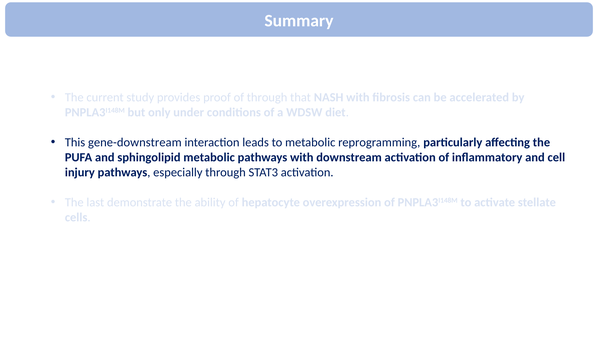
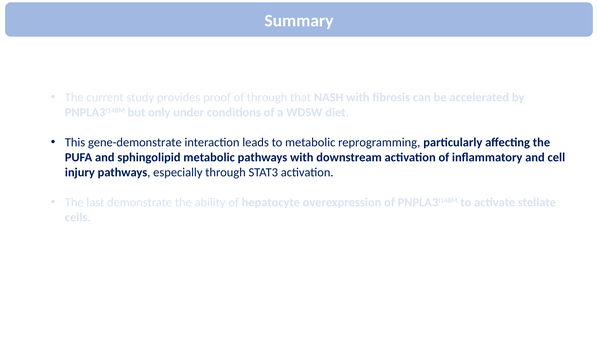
gene-downstream: gene-downstream -> gene-demonstrate
